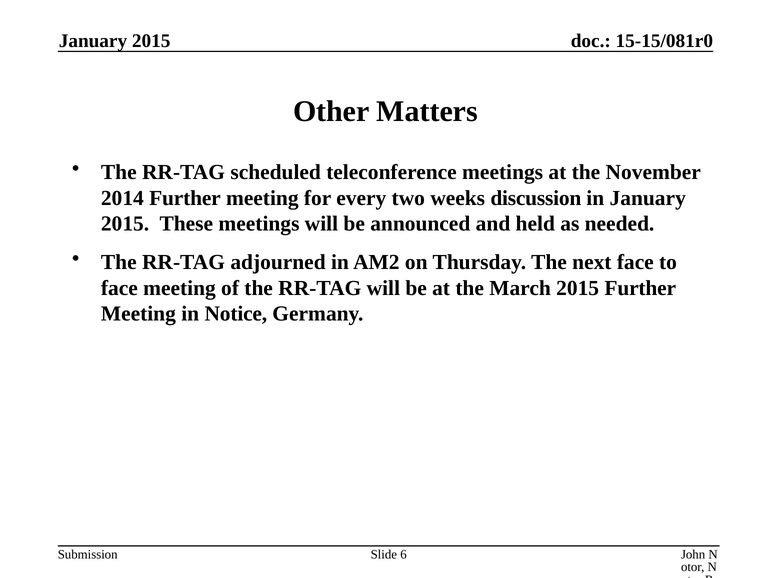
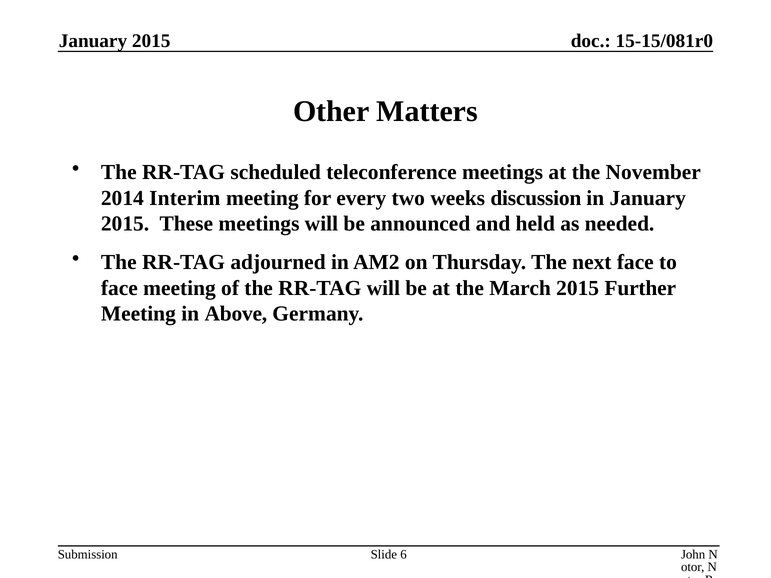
2014 Further: Further -> Interim
Notice: Notice -> Above
